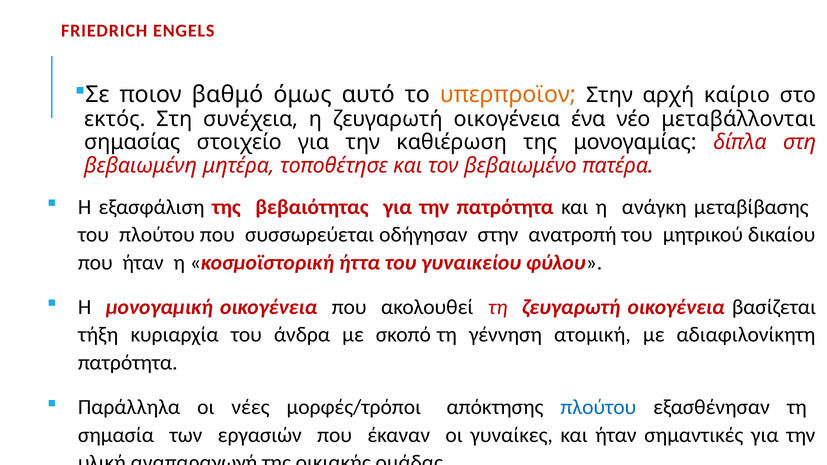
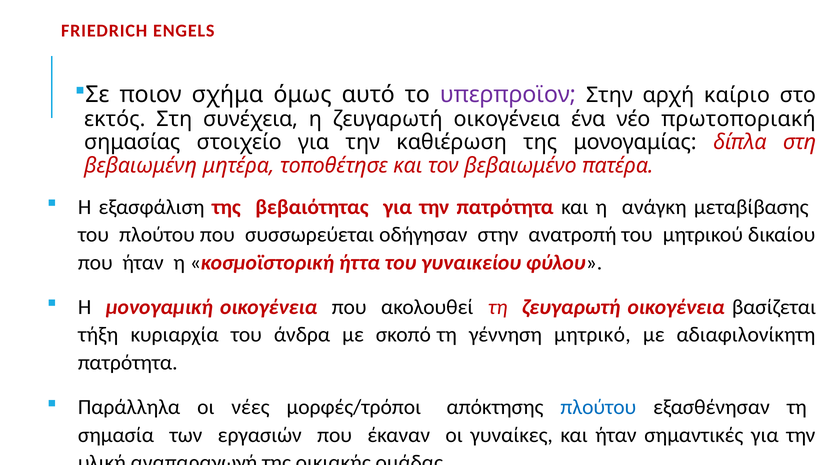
βαθμό: βαθμό -> σχήμα
υπερπροϊον colour: orange -> purple
μεταβάλλονται: μεταβάλλονται -> πρωτοποριακή
ατομική: ατομική -> μητρικό
